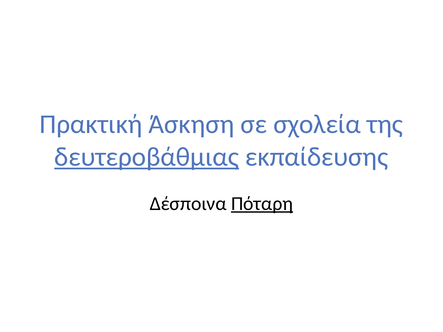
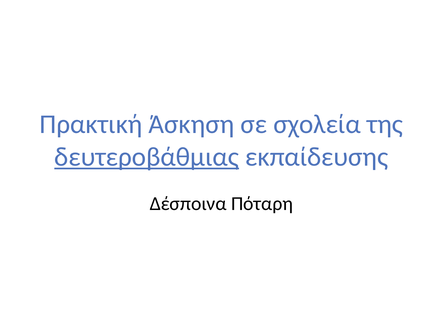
Πόταρη underline: present -> none
